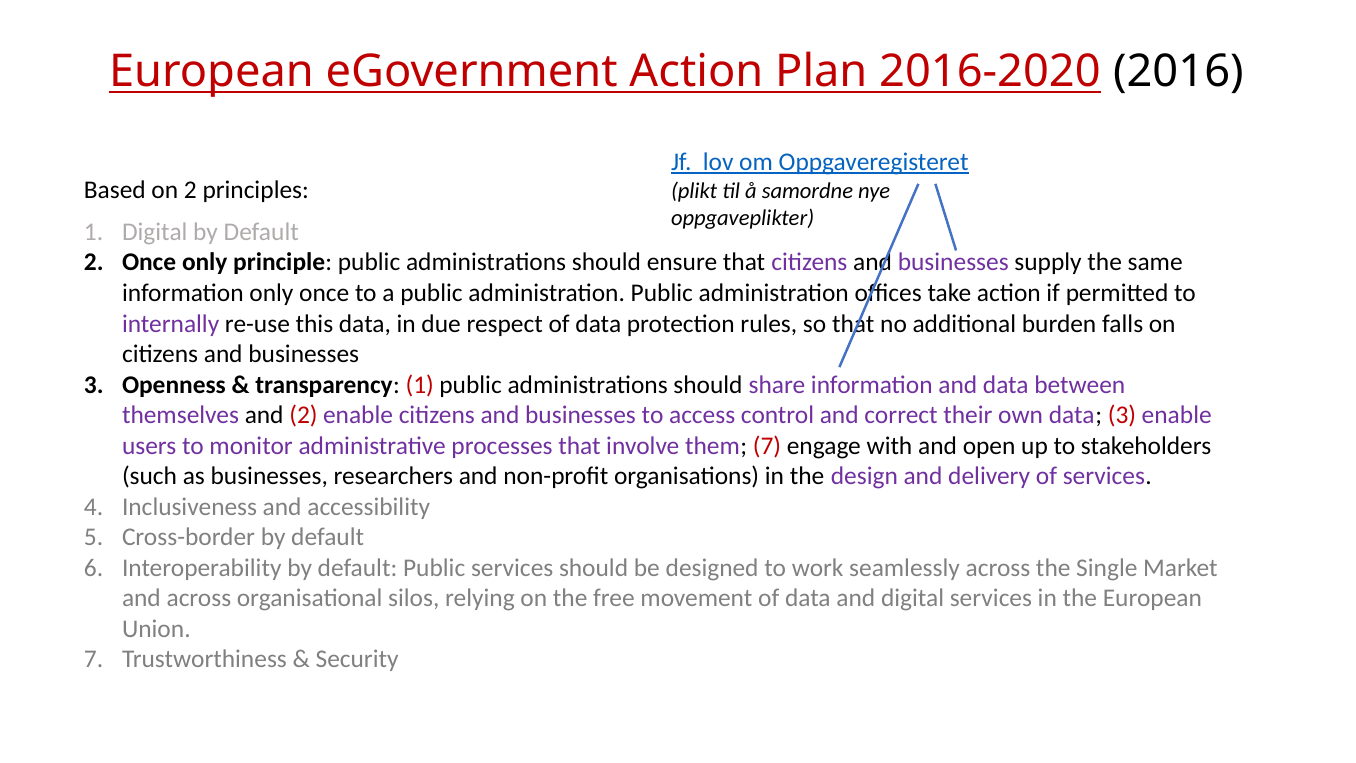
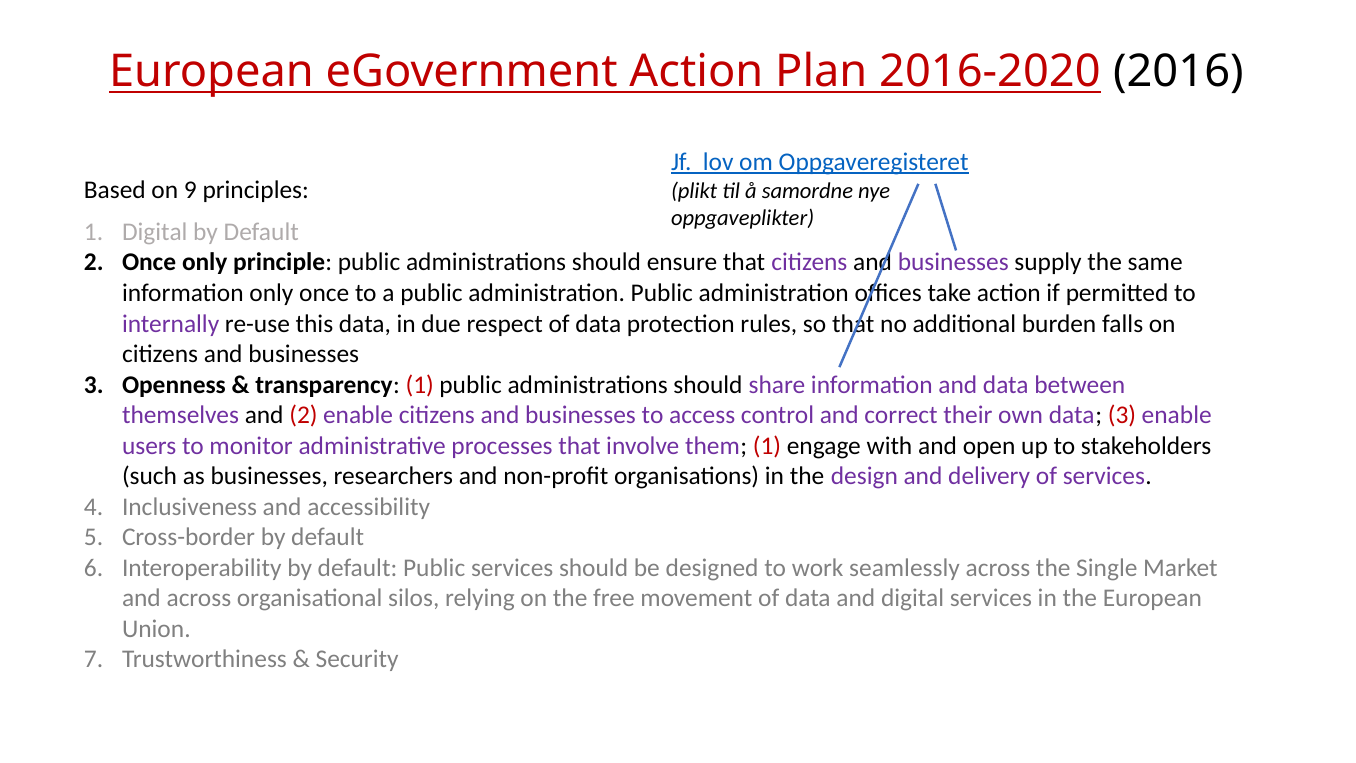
on 2: 2 -> 9
them 7: 7 -> 1
